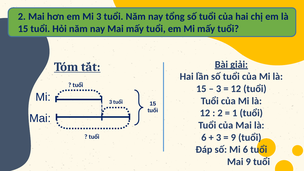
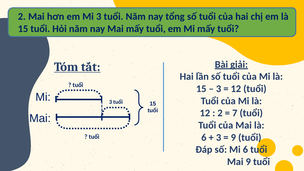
1: 1 -> 7
